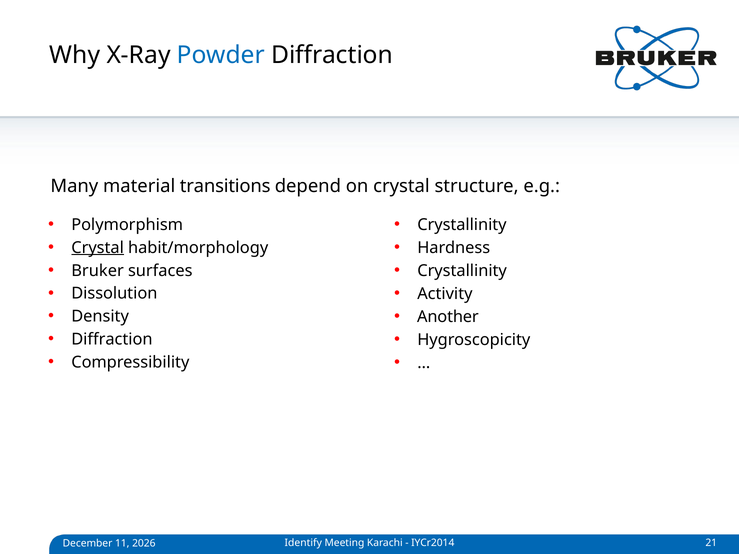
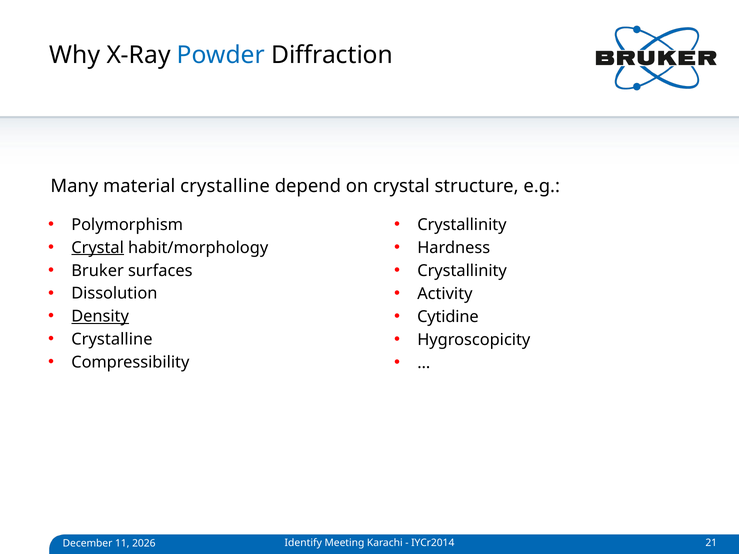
material transitions: transitions -> crystalline
Density underline: none -> present
Another: Another -> Cytidine
Diffraction at (112, 340): Diffraction -> Crystalline
